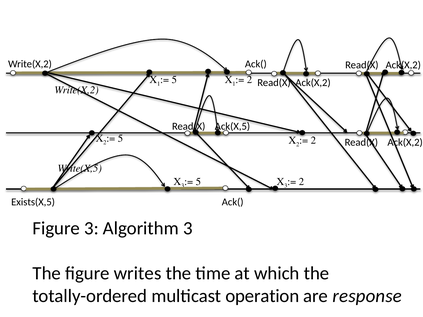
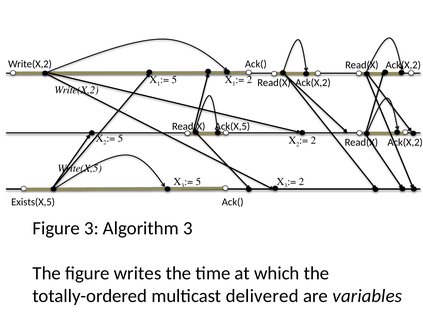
operation: operation -> delivered
response: response -> variables
